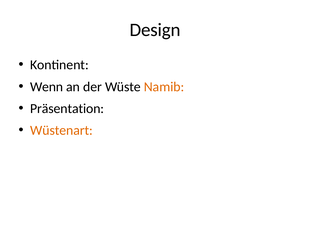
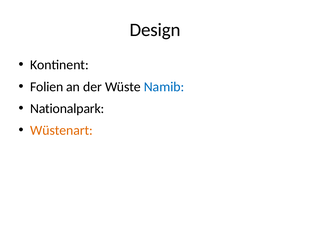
Wenn: Wenn -> Folien
Namib colour: orange -> blue
Präsentation: Präsentation -> Nationalpark
